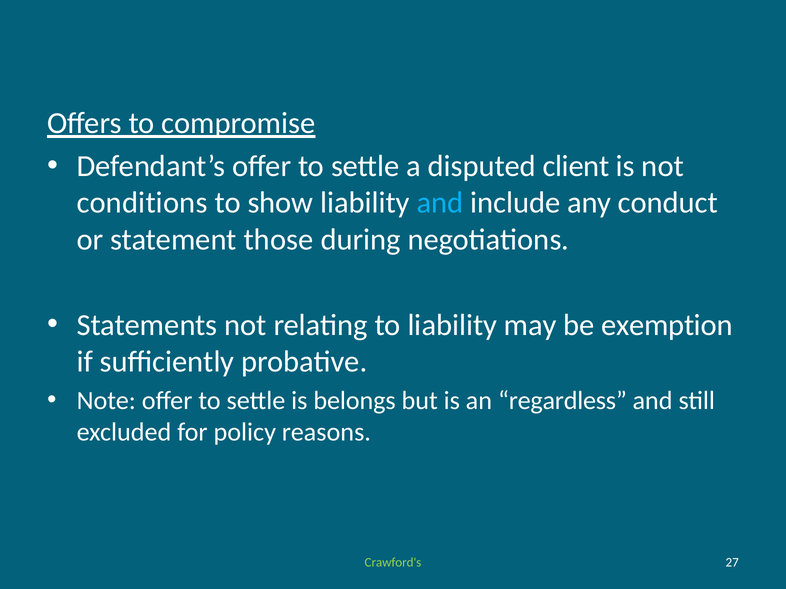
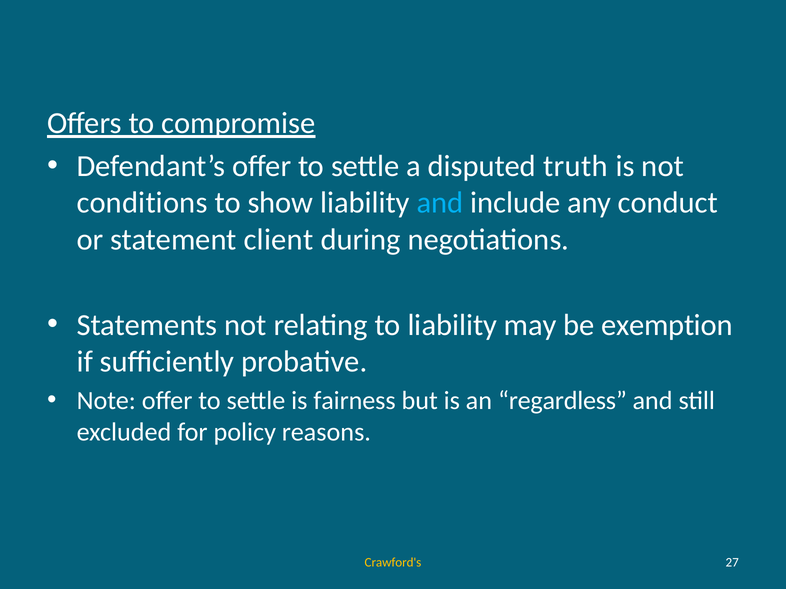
client: client -> truth
those: those -> client
belongs: belongs -> fairness
Crawford's colour: light green -> yellow
